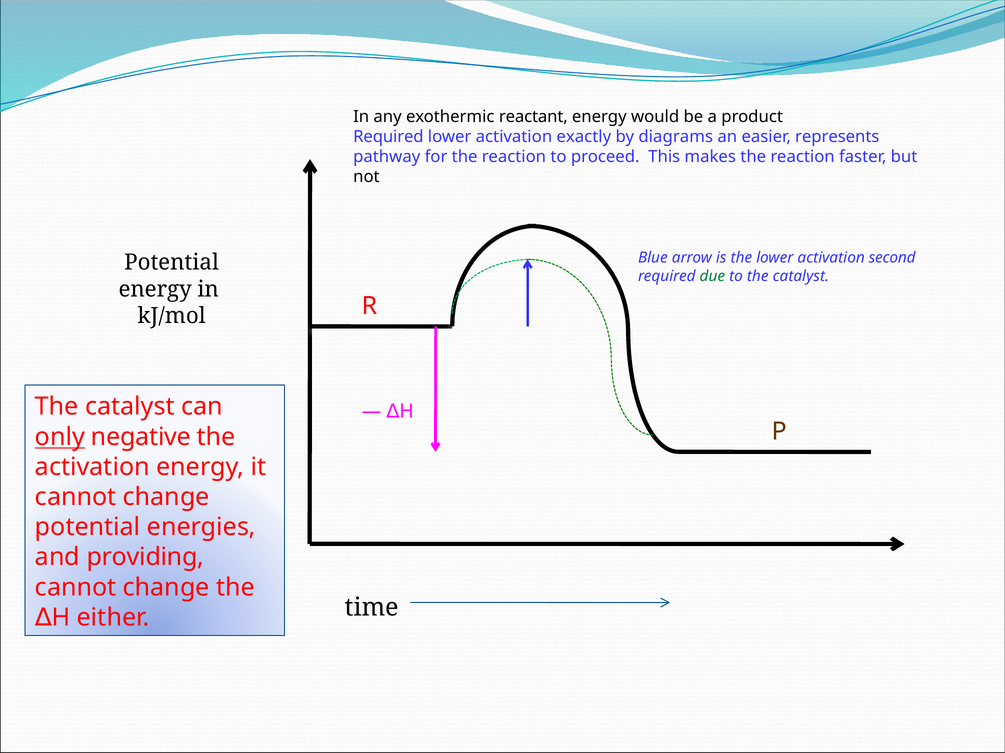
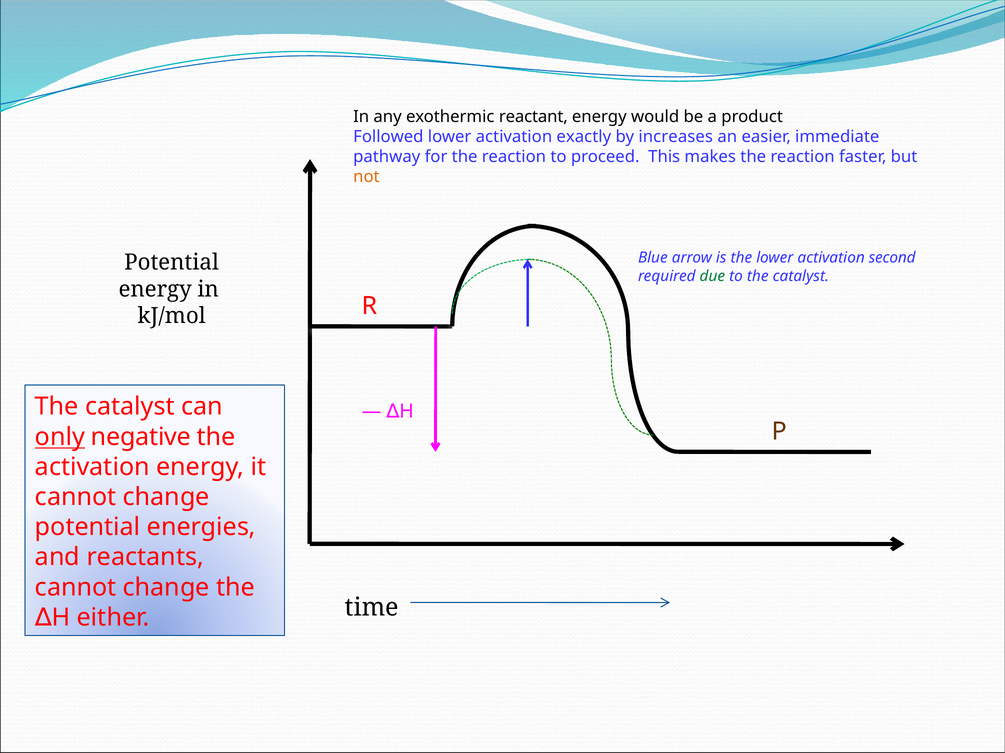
Required at (388, 137): Required -> Followed
diagrams: diagrams -> increases
represents: represents -> immediate
not colour: black -> orange
providing: providing -> reactants
